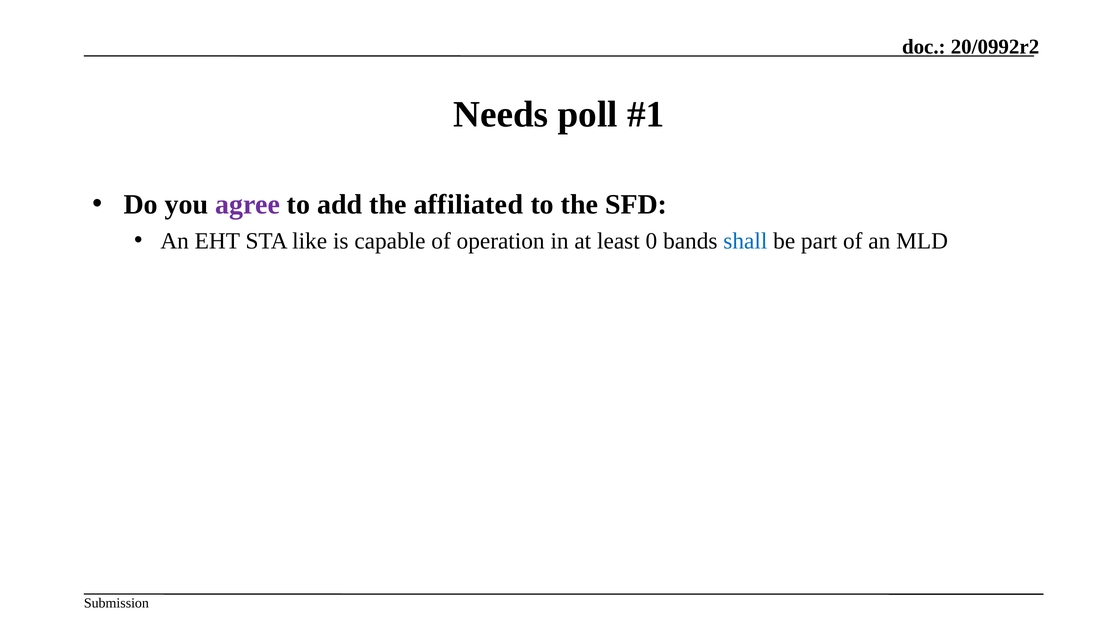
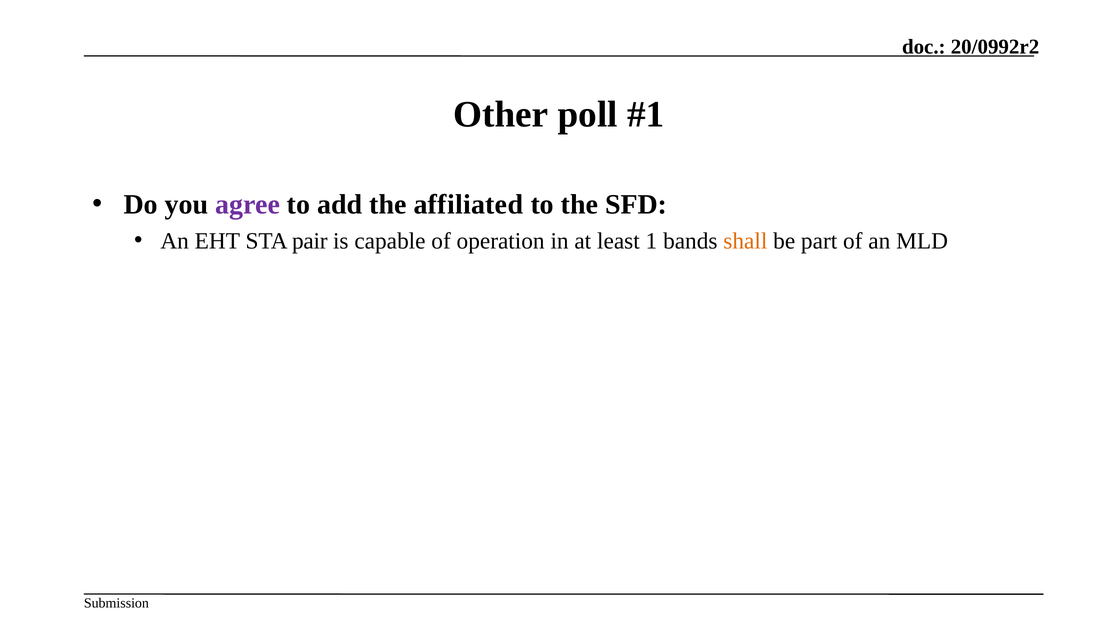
Needs: Needs -> Other
like: like -> pair
0: 0 -> 1
shall colour: blue -> orange
